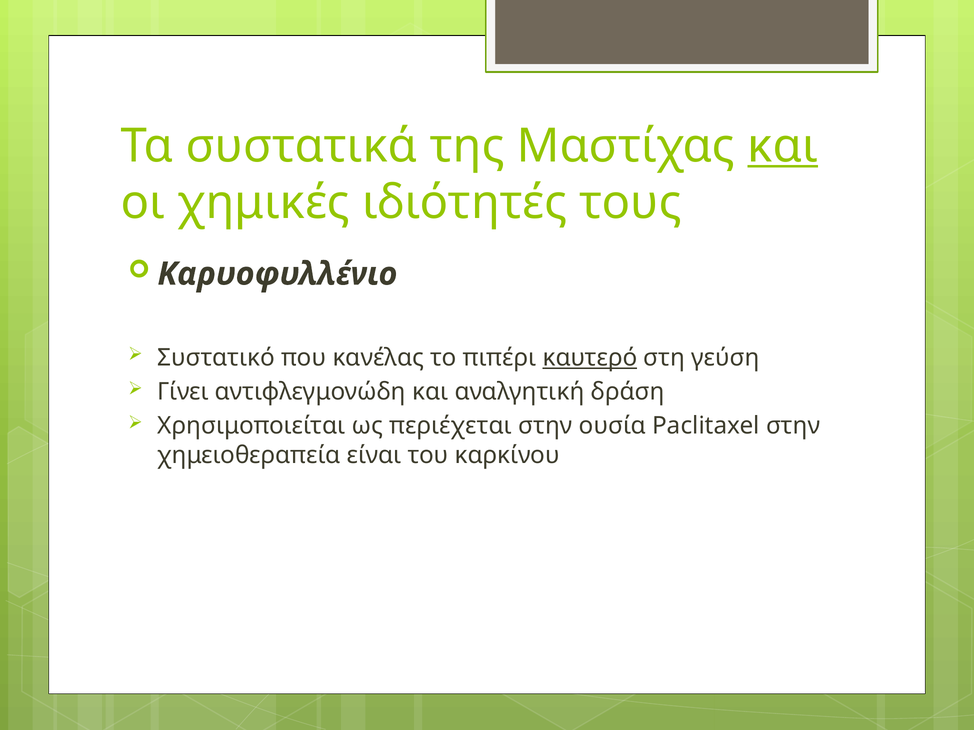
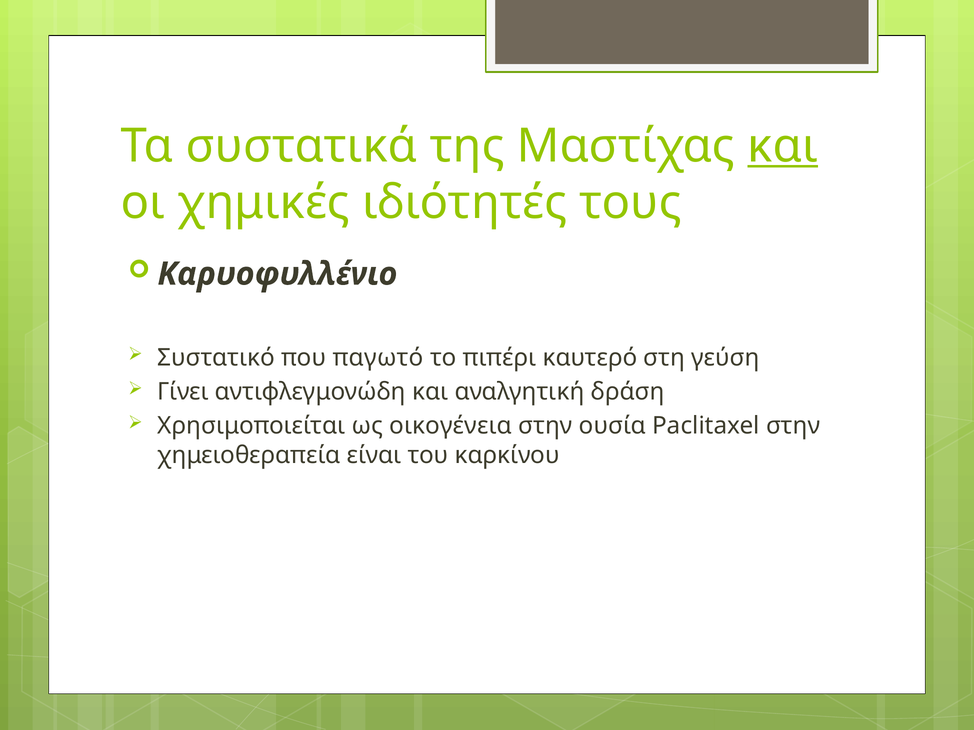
κανέλας: κανέλας -> παγωτό
καυτερό underline: present -> none
περιέχεται: περιέχεται -> οικογένεια
